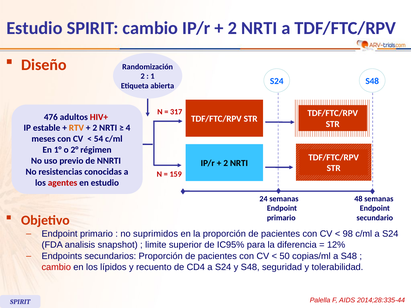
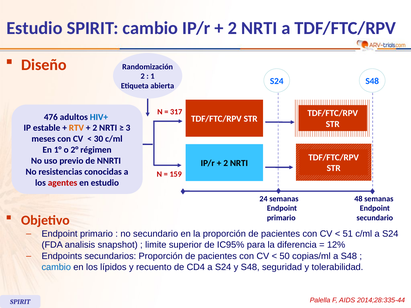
HIV+ colour: red -> blue
4: 4 -> 3
54: 54 -> 30
no suprimidos: suprimidos -> secundario
98: 98 -> 51
cambio at (56, 267) colour: red -> blue
